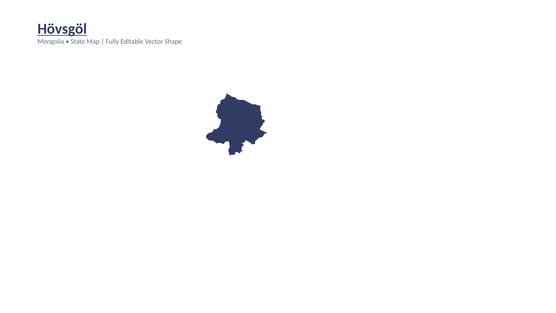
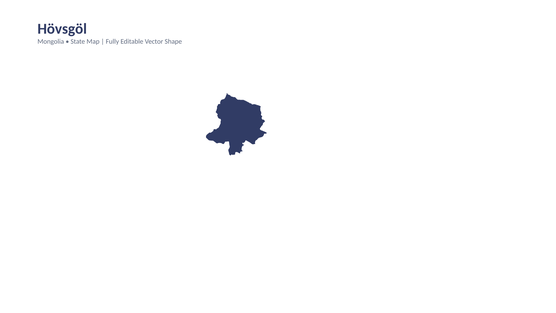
Hövsgöl underline: present -> none
